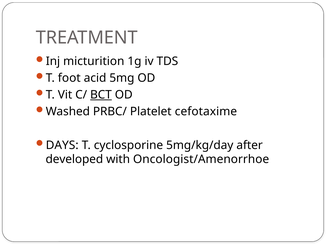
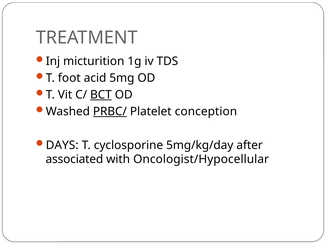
PRBC/ underline: none -> present
cefotaxime: cefotaxime -> conception
developed: developed -> associated
Oncologist/Amenorrhoe: Oncologist/Amenorrhoe -> Oncologist/Hypocellular
